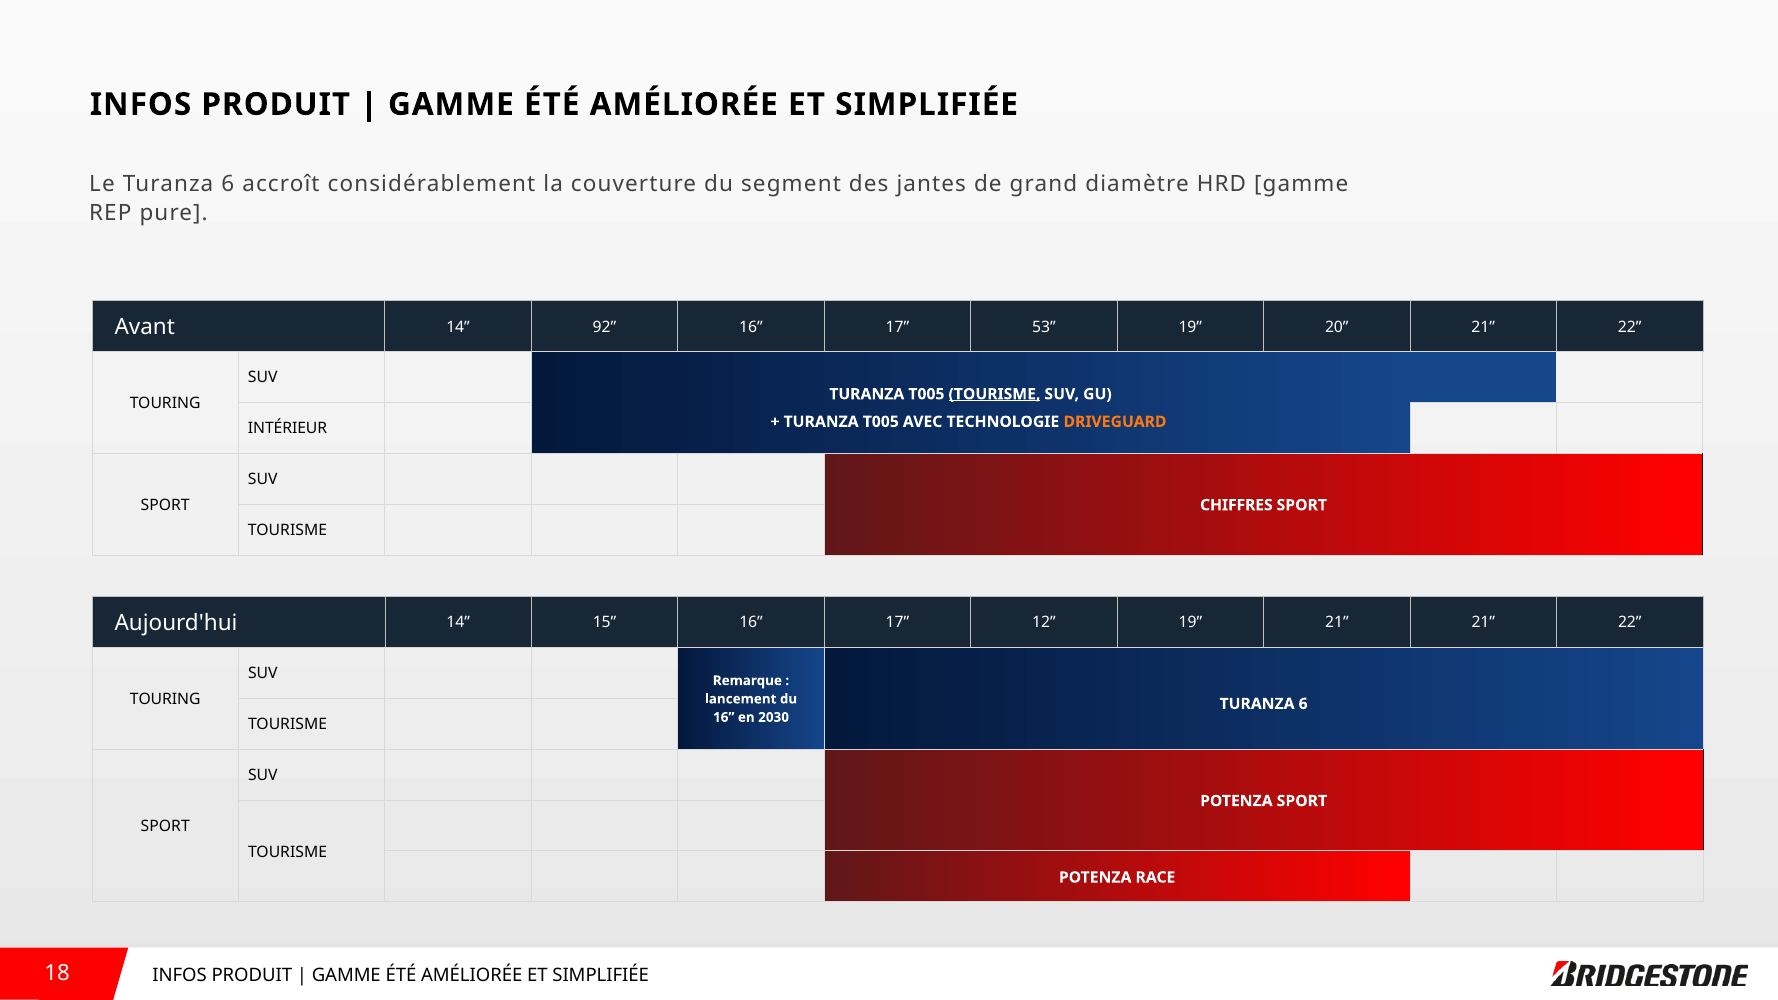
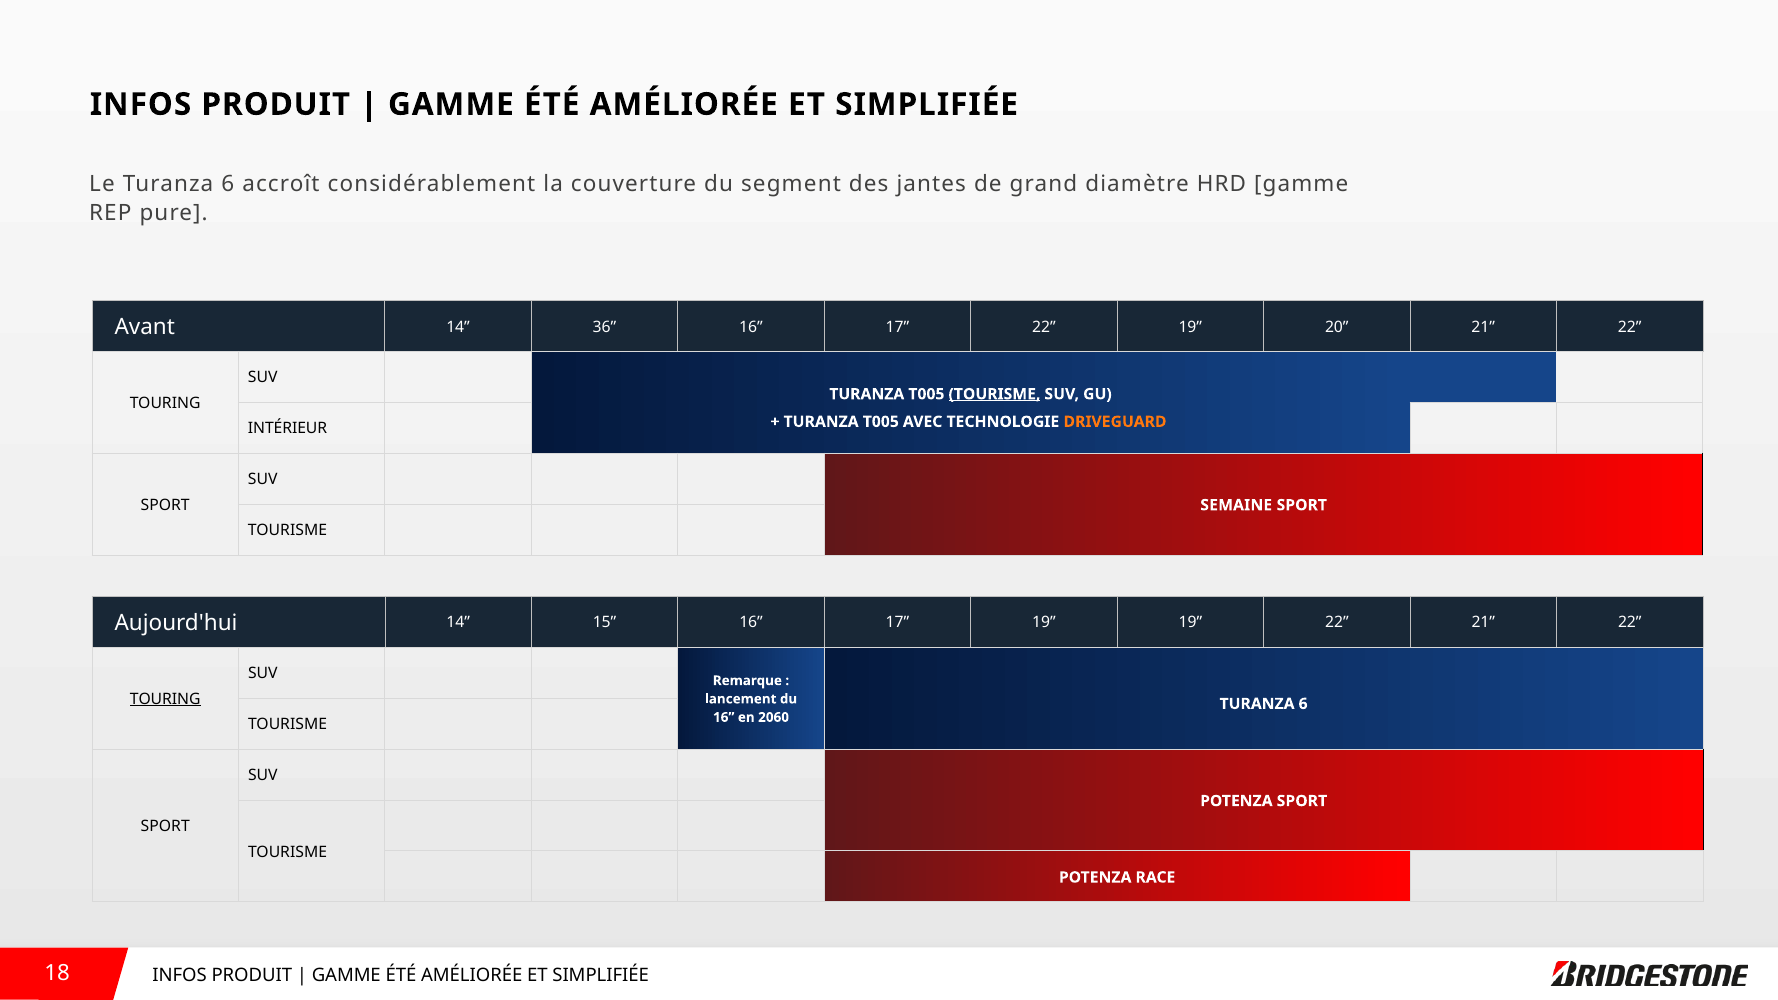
92: 92 -> 36
17 53: 53 -> 22
CHIFFRES: CHIFFRES -> SEMAINE
17 12: 12 -> 19
19 21: 21 -> 22
TOURING at (165, 699) underline: none -> present
2030: 2030 -> 2060
